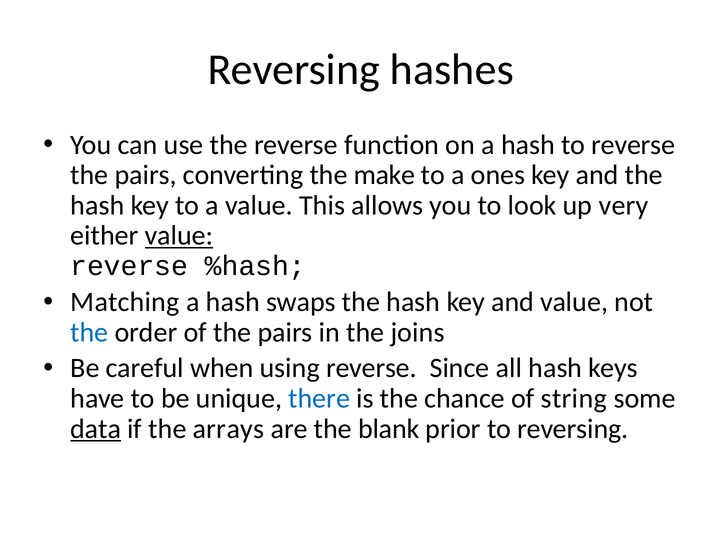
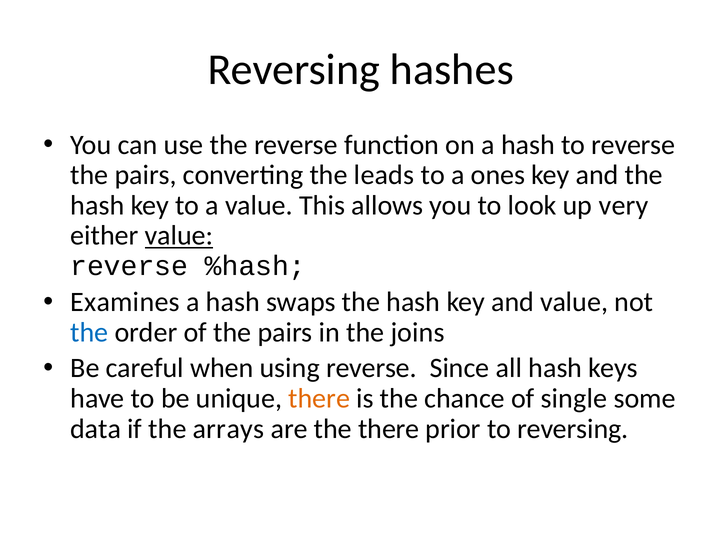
make: make -> leads
Matching: Matching -> Examines
there at (319, 399) colour: blue -> orange
string: string -> single
data underline: present -> none
the blank: blank -> there
